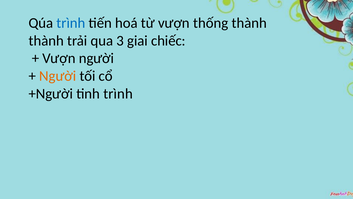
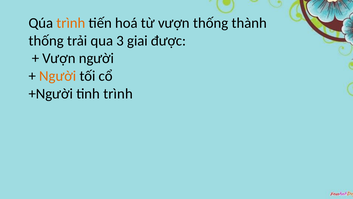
trình at (71, 23) colour: blue -> orange
thành at (46, 41): thành -> thống
chiếc: chiếc -> được
